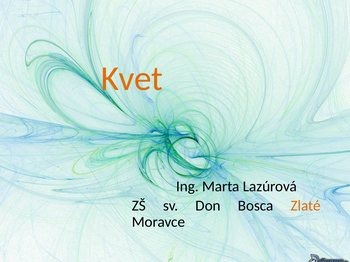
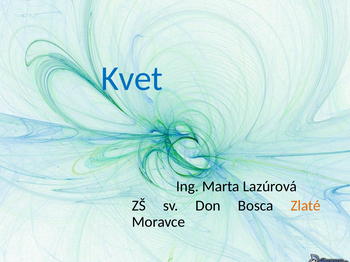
Kvet colour: orange -> blue
